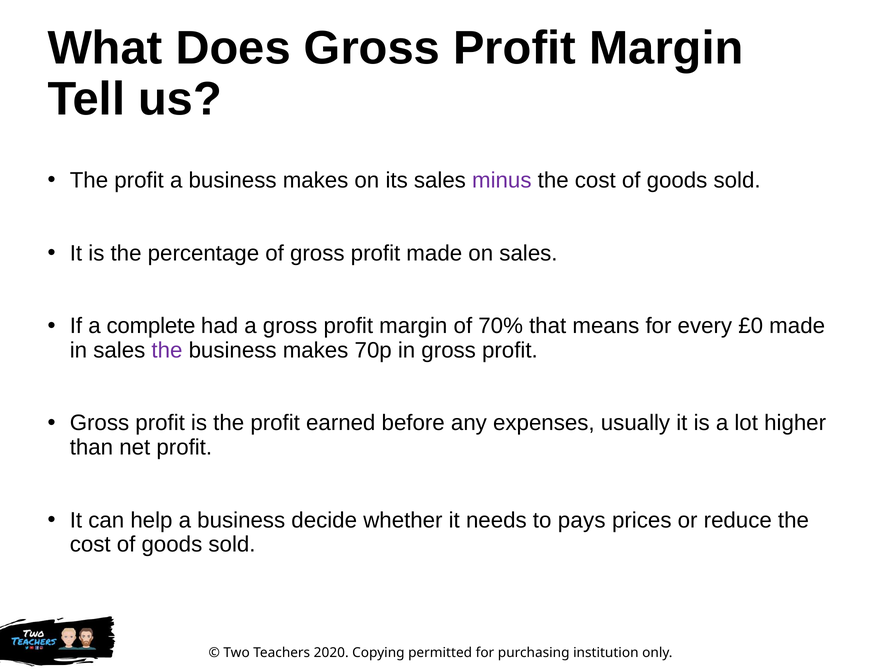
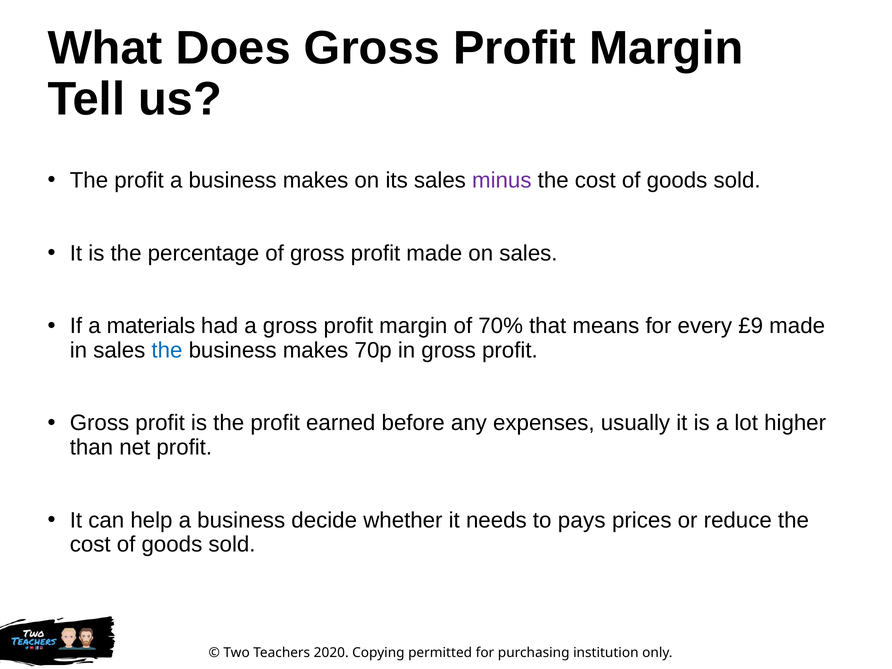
complete: complete -> materials
£0: £0 -> £9
the at (167, 350) colour: purple -> blue
